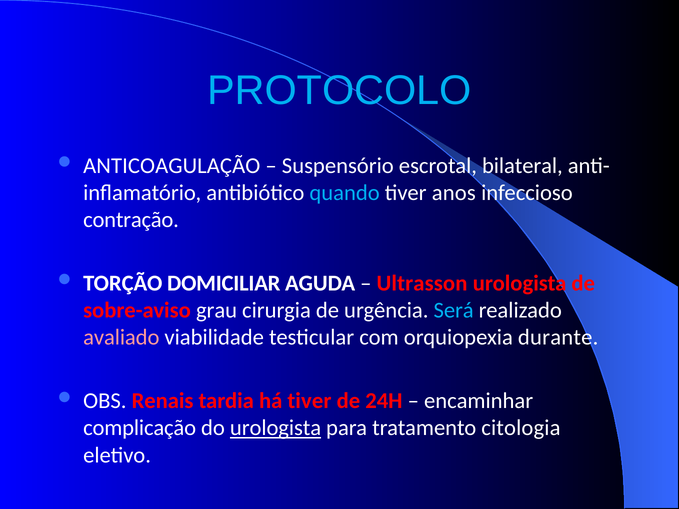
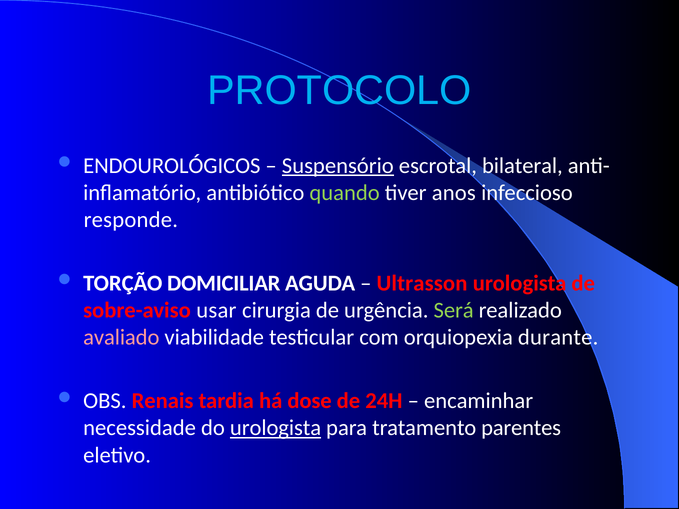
ANTICOAGULAÇÃO: ANTICOAGULAÇÃO -> ENDOUROLÓGICOS
Suspensório underline: none -> present
quando colour: light blue -> light green
contração: contração -> responde
grau: grau -> usar
Será colour: light blue -> light green
há tiver: tiver -> dose
complicação: complicação -> necessidade
citologia: citologia -> parentes
